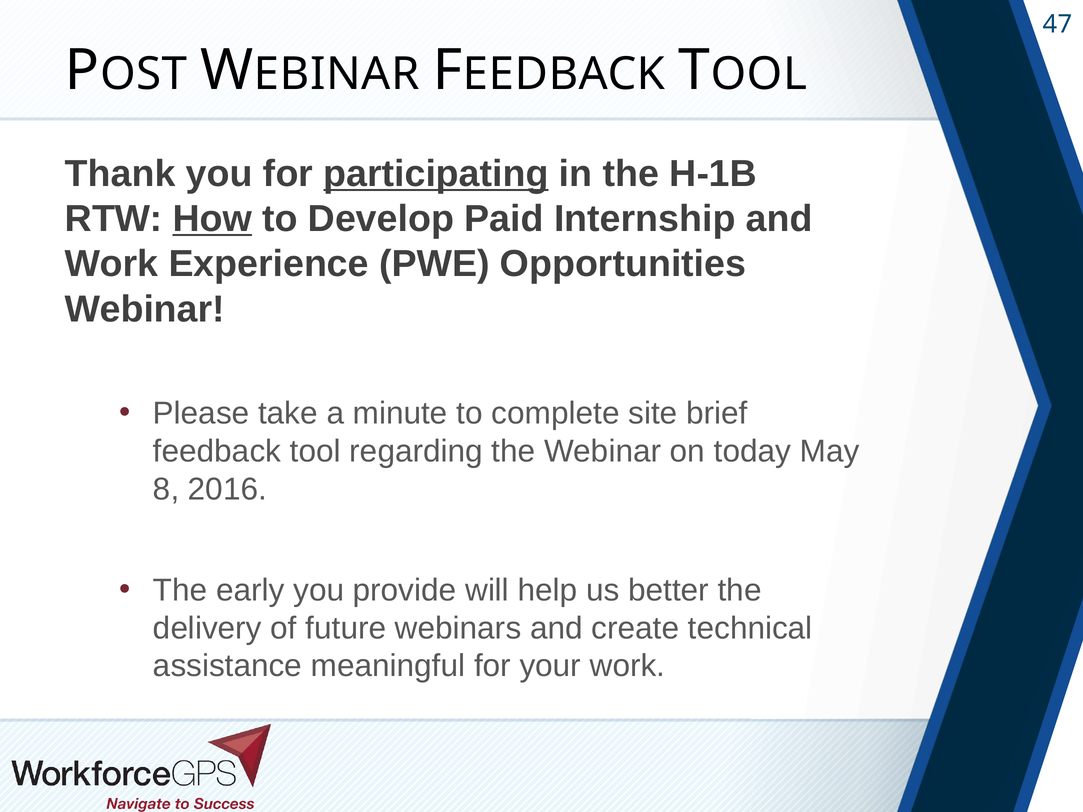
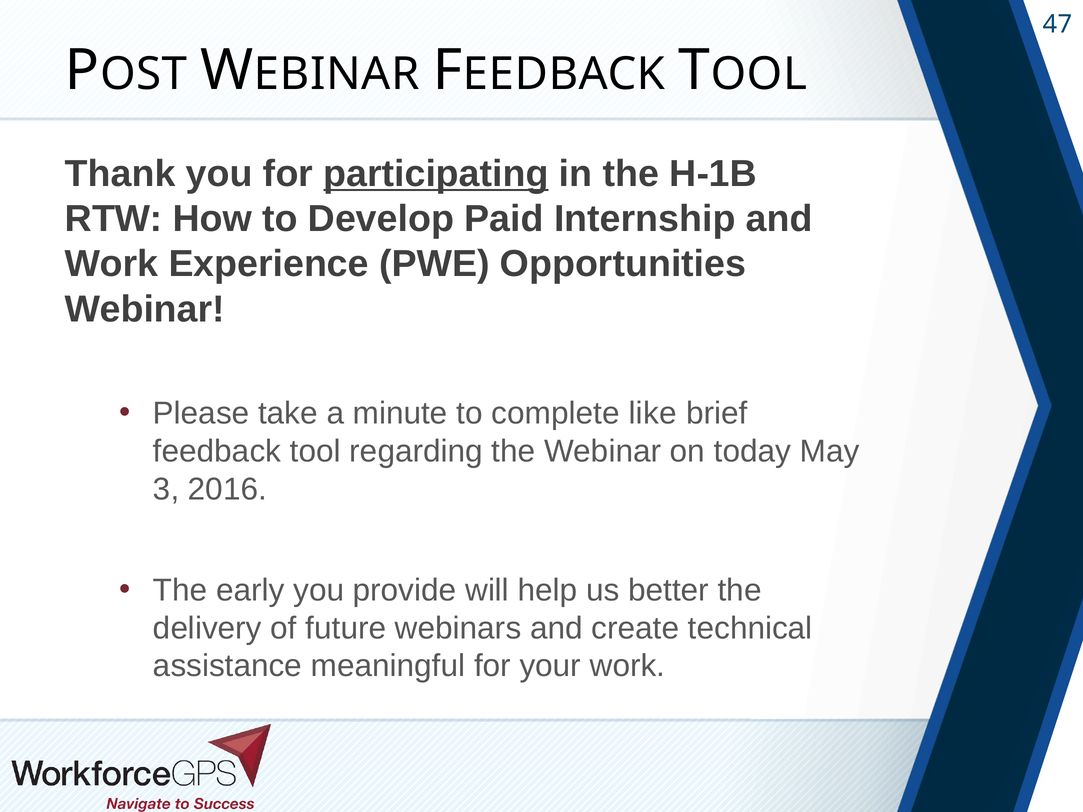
How underline: present -> none
site: site -> like
8: 8 -> 3
